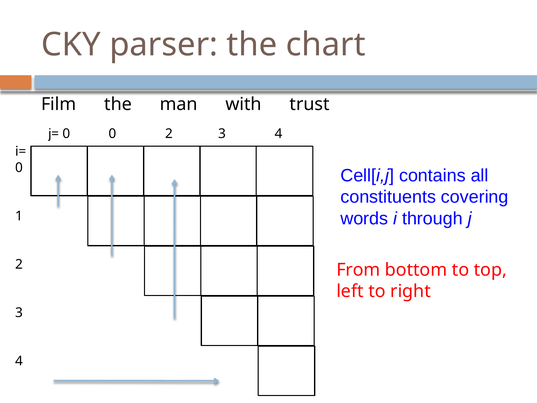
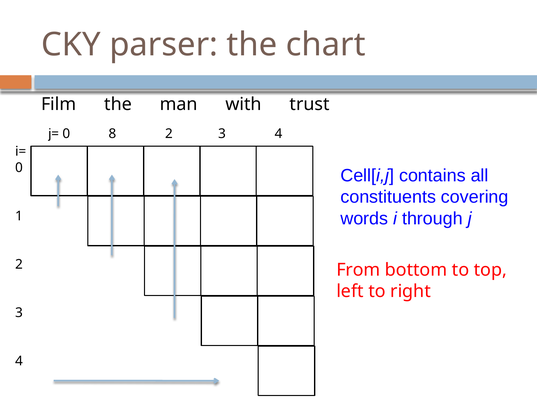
0 0: 0 -> 8
